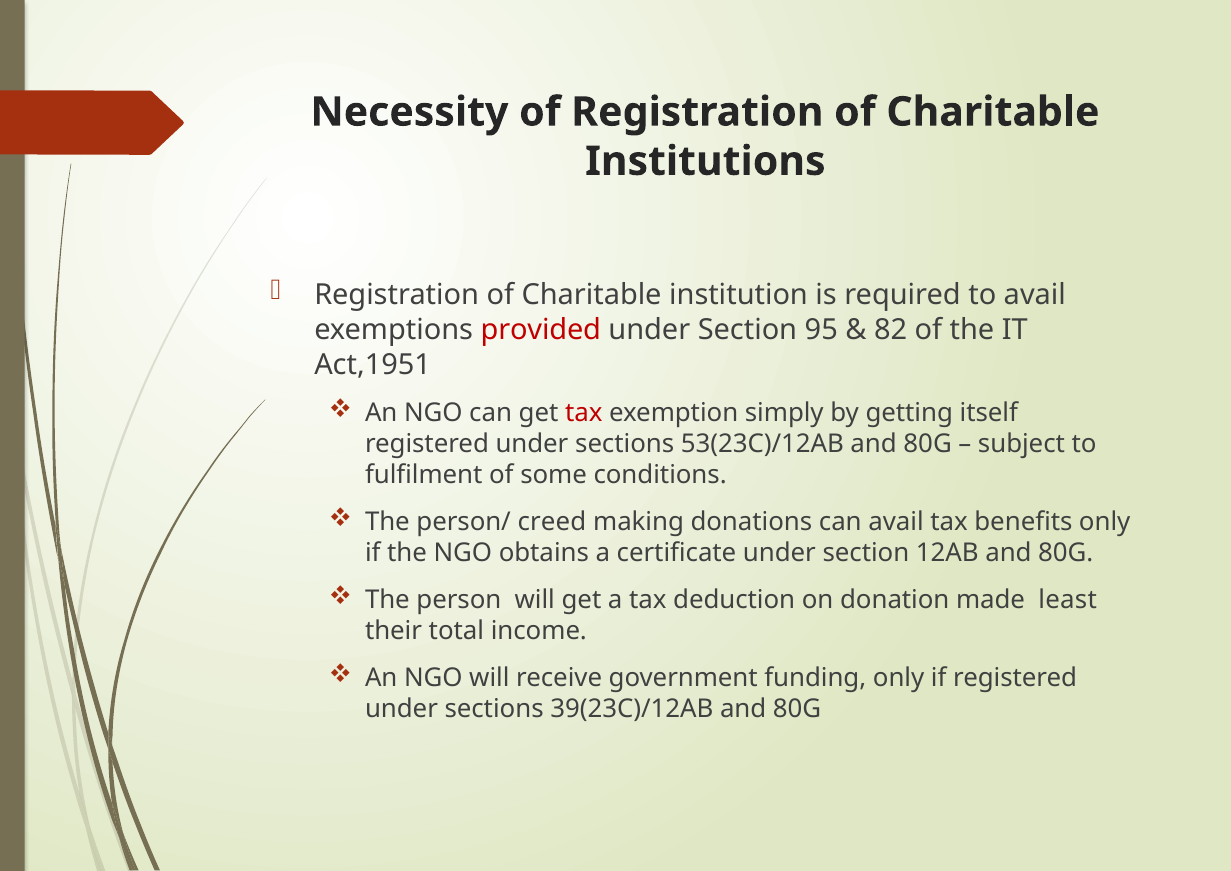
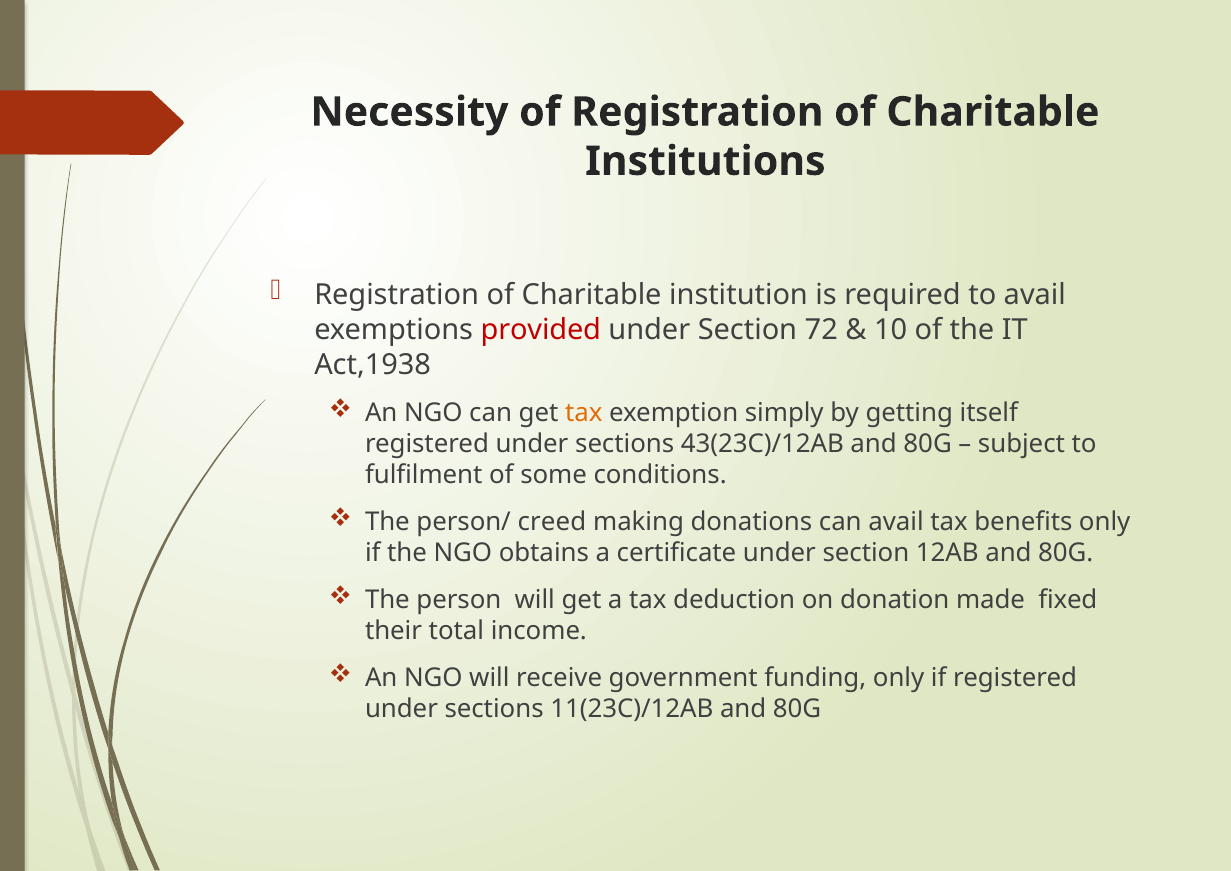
95: 95 -> 72
82: 82 -> 10
Act,1951: Act,1951 -> Act,1938
tax at (584, 413) colour: red -> orange
53(23C)/12AB: 53(23C)/12AB -> 43(23C)/12AB
least: least -> fixed
39(23C)/12AB: 39(23C)/12AB -> 11(23C)/12AB
